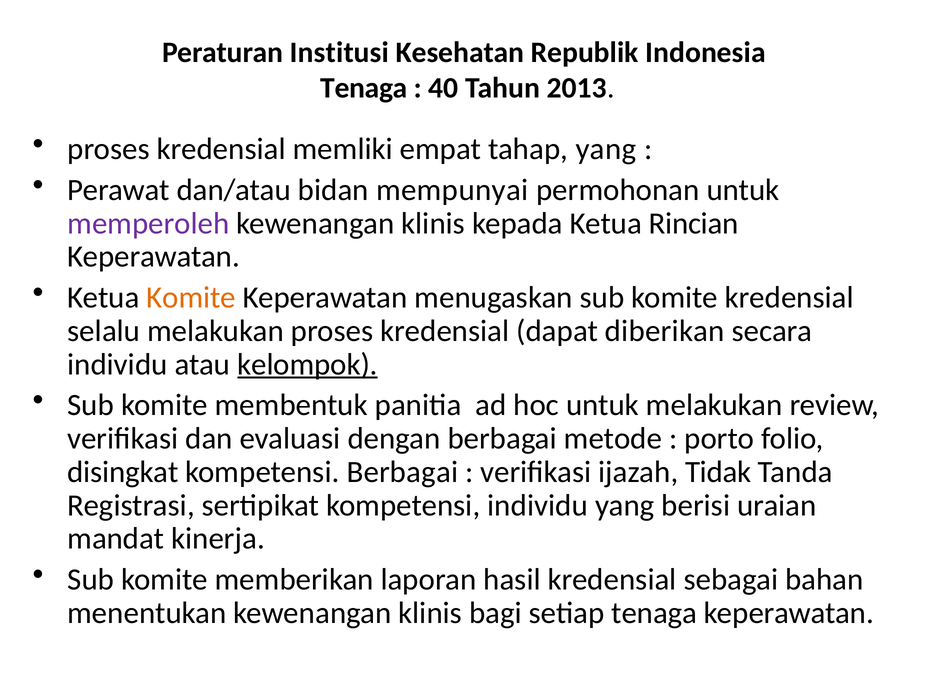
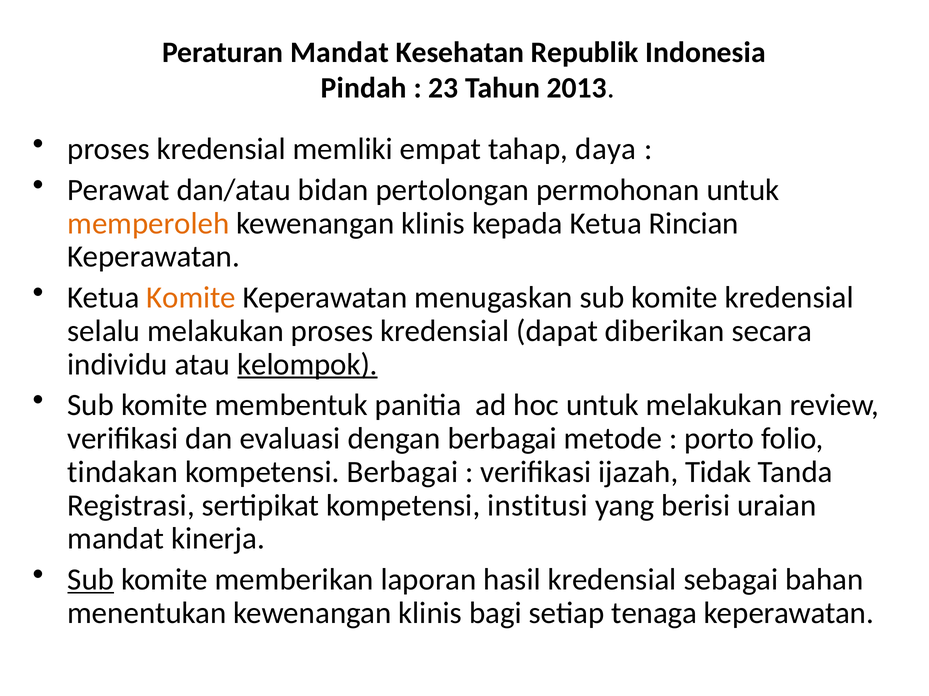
Peraturan Institusi: Institusi -> Mandat
Tenaga at (364, 88): Tenaga -> Pindah
40: 40 -> 23
tahap yang: yang -> daya
mempunyai: mempunyai -> pertolongan
memperoleh colour: purple -> orange
disingkat: disingkat -> tindakan
kompetensi individu: individu -> institusi
Sub at (91, 580) underline: none -> present
